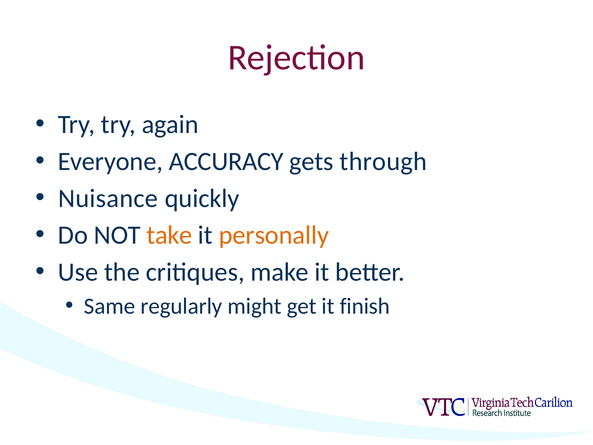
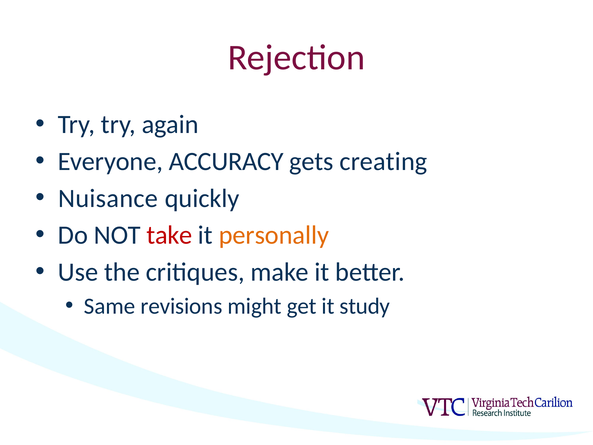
through: through -> creating
take colour: orange -> red
regularly: regularly -> revisions
finish: finish -> study
